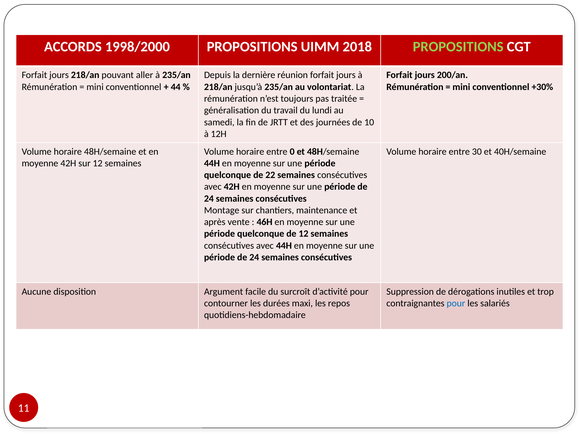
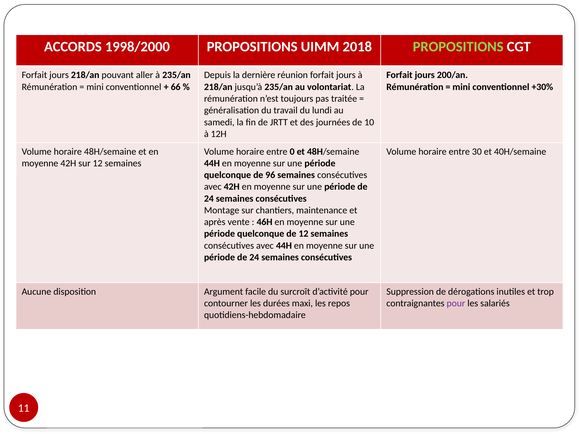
44: 44 -> 66
22: 22 -> 96
pour at (456, 303) colour: blue -> purple
